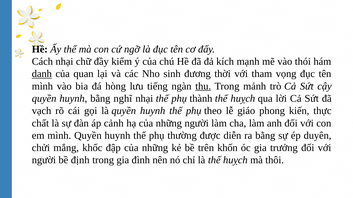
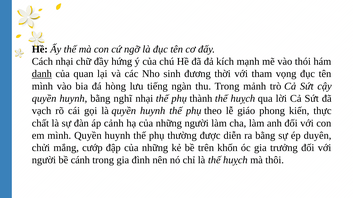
kiểm: kiểm -> hứng
thu underline: present -> none
khốc: khốc -> cướp
định: định -> cánh
